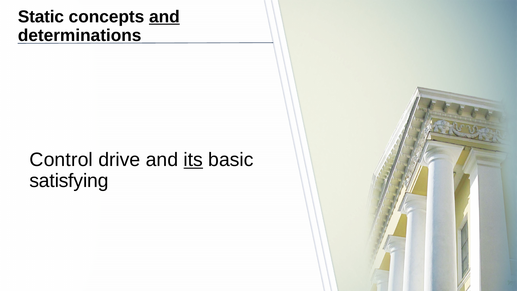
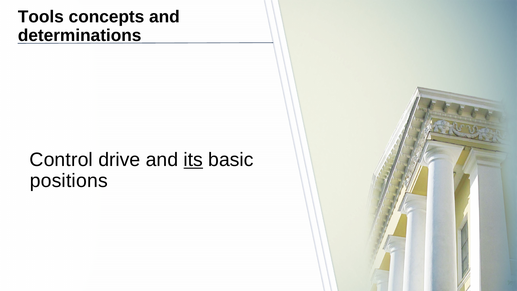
Static: Static -> Tools
and at (164, 17) underline: present -> none
satisfying: satisfying -> positions
